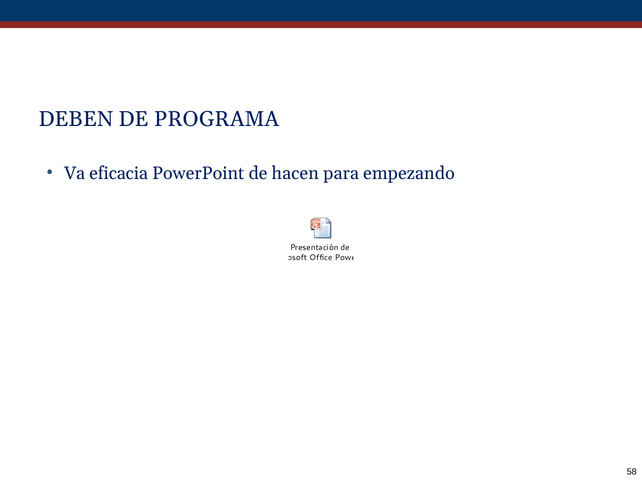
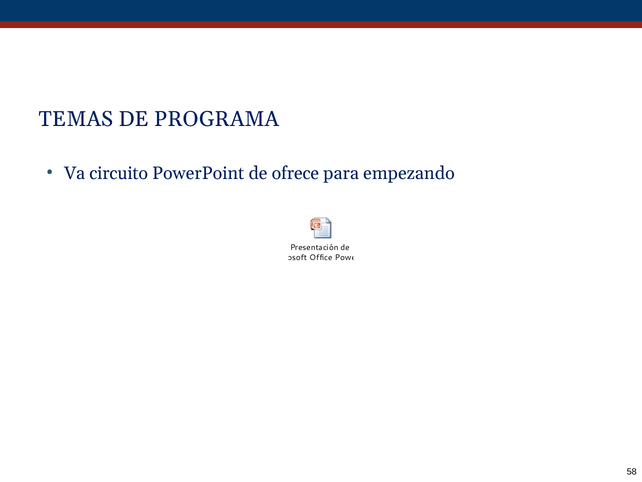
DEBEN: DEBEN -> TEMAS
eficacia: eficacia -> circuito
hacen: hacen -> ofrece
